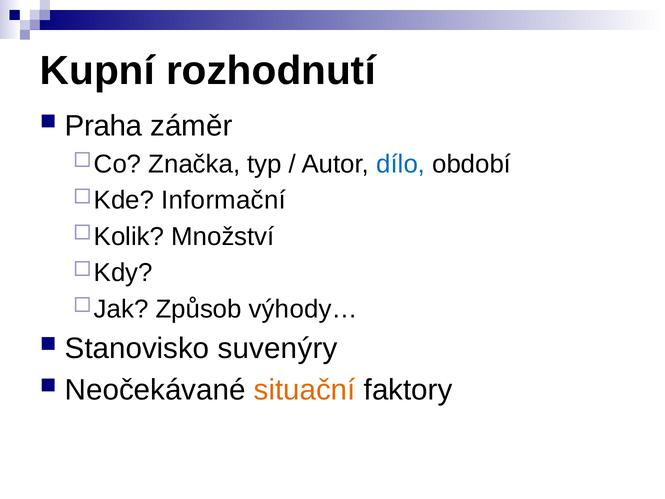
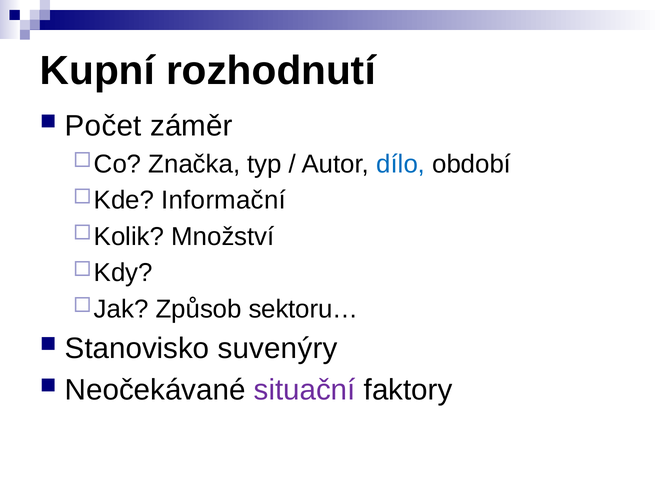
Praha: Praha -> Počet
výhody…: výhody… -> sektoru…
situační colour: orange -> purple
